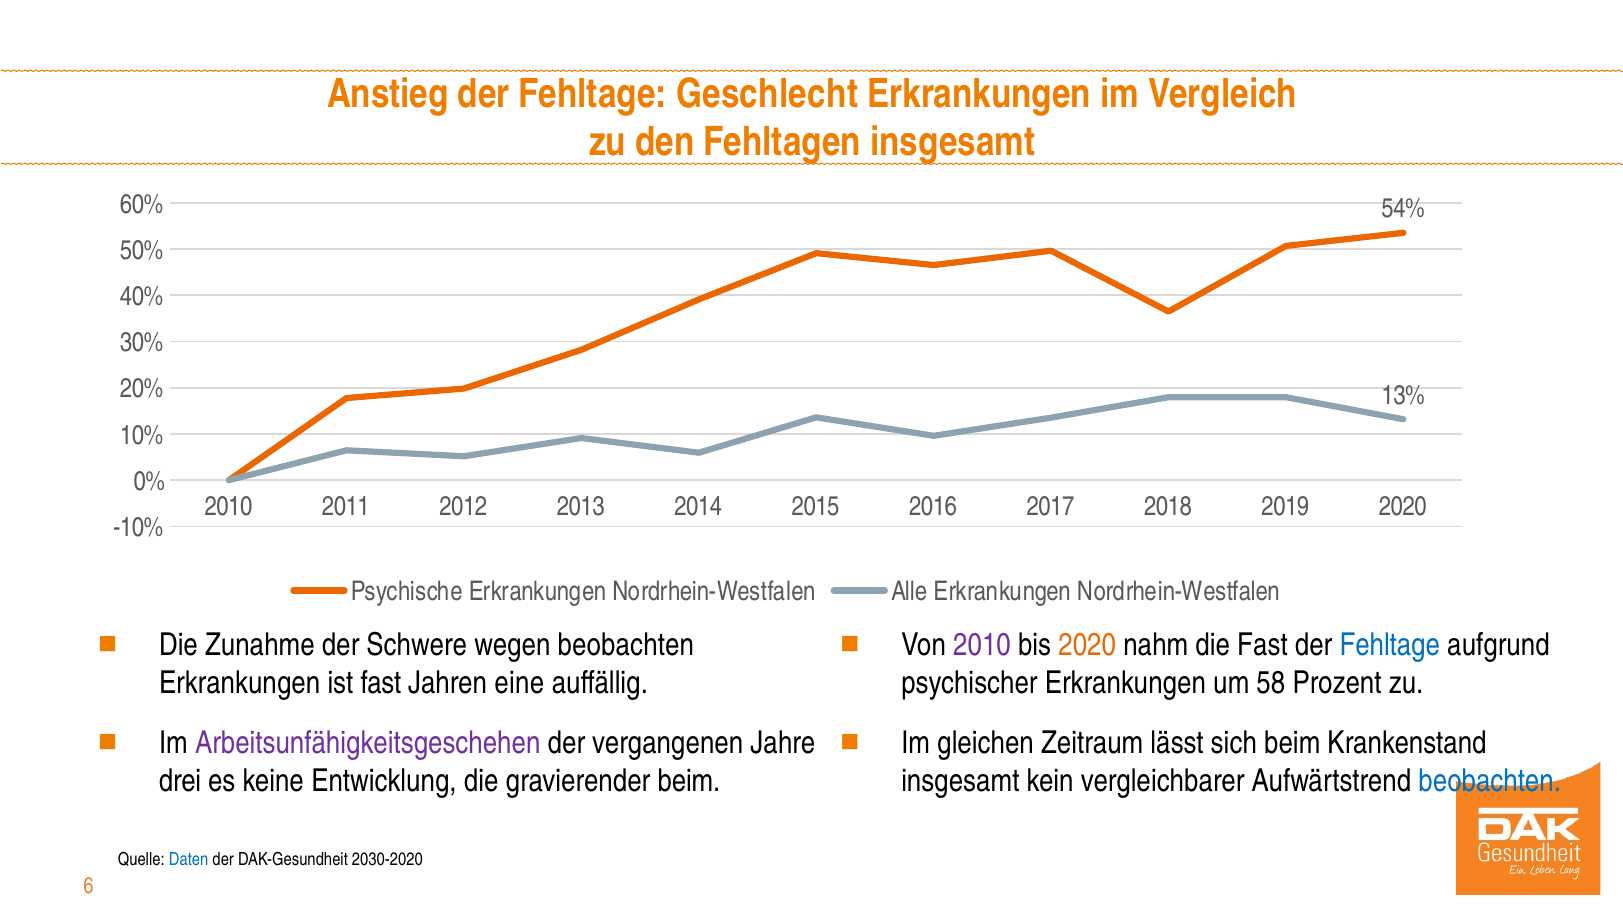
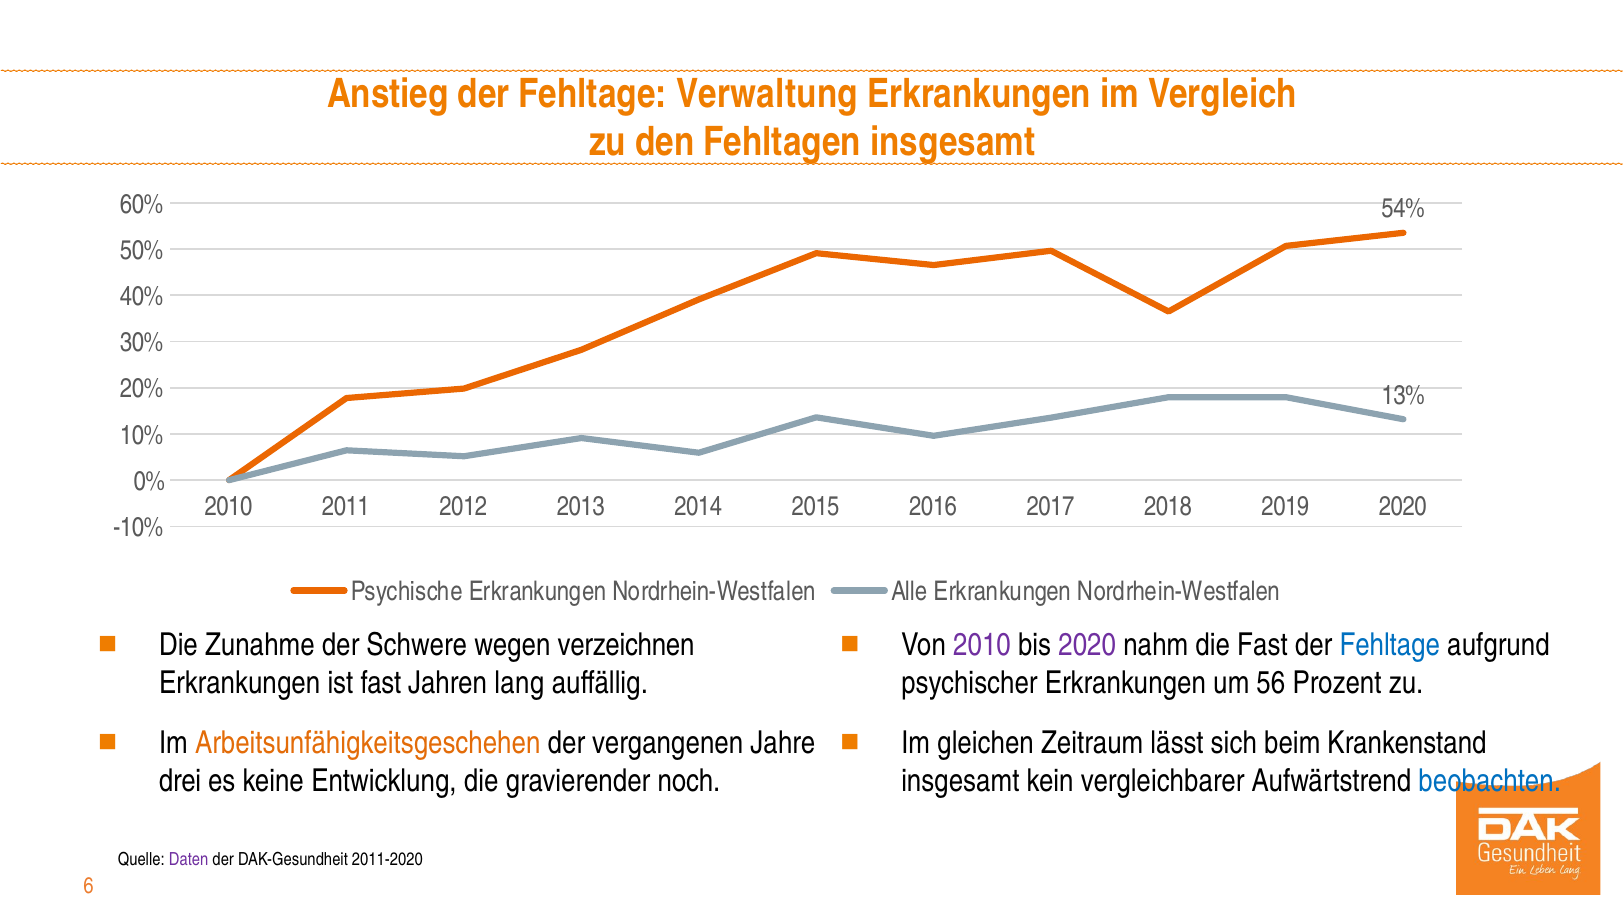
Geschlecht: Geschlecht -> Verwaltung
wegen beobachten: beobachten -> verzeichnen
2020 at (1087, 645) colour: orange -> purple
eine: eine -> lang
58: 58 -> 56
Arbeitsunfähigkeitsgeschehen colour: purple -> orange
gravierender beim: beim -> noch
Daten colour: blue -> purple
2030-2020: 2030-2020 -> 2011-2020
